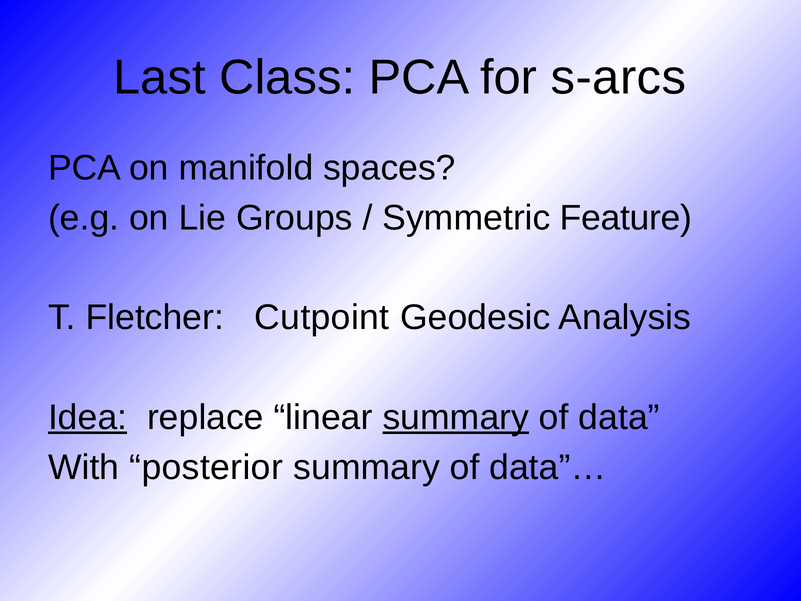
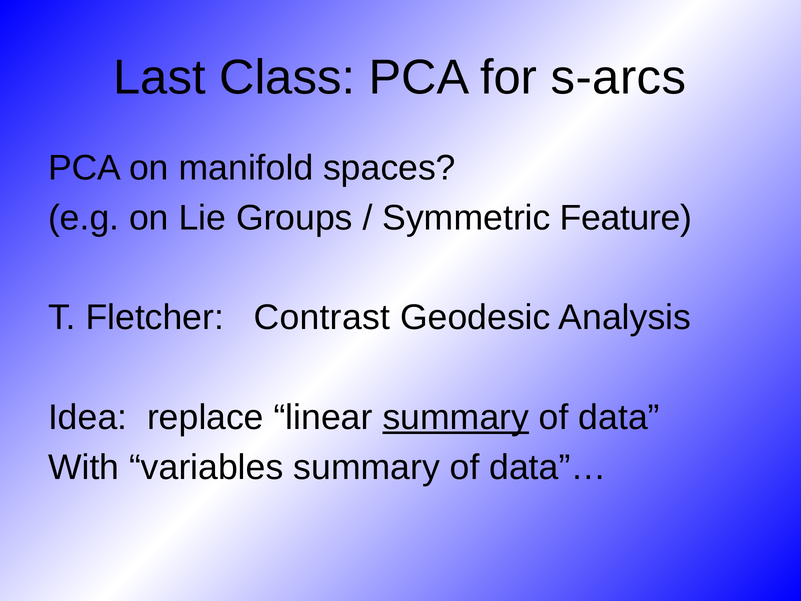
Cutpoint: Cutpoint -> Contrast
Idea underline: present -> none
posterior: posterior -> variables
